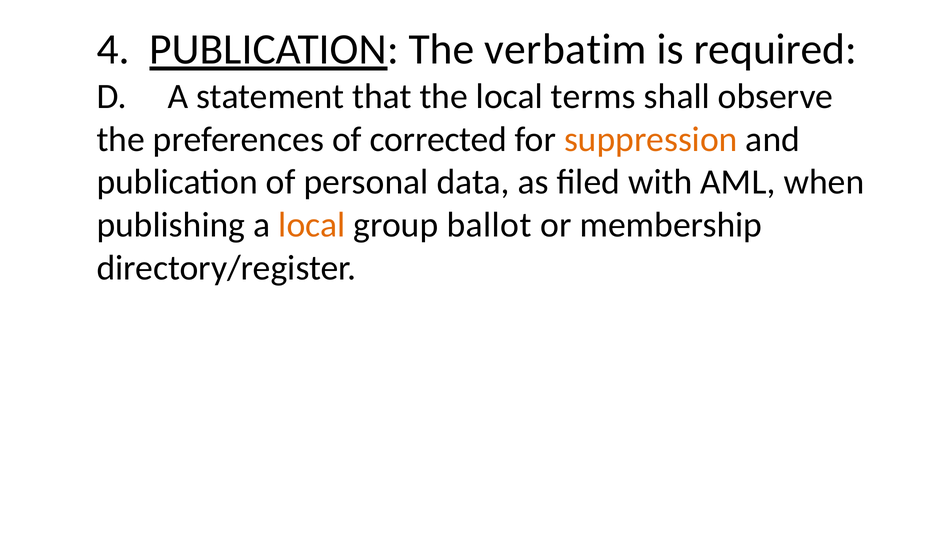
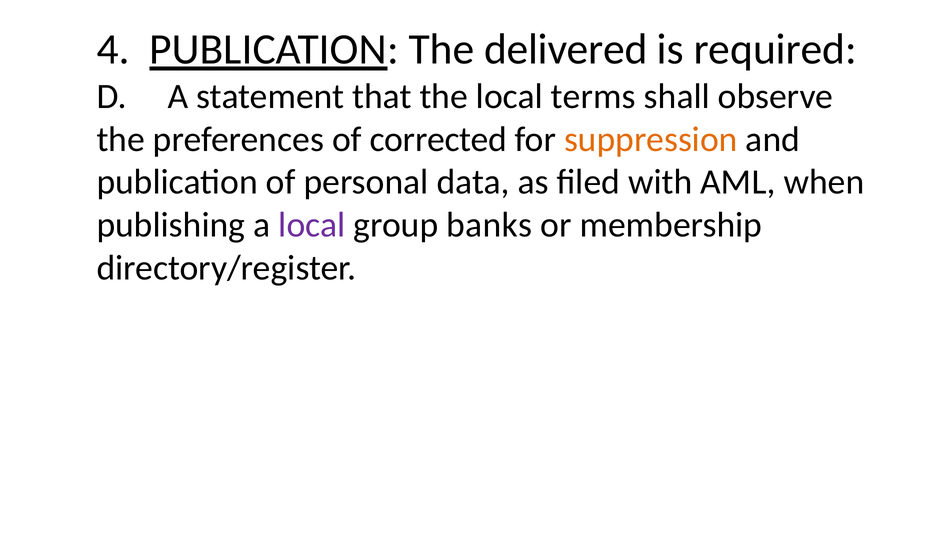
verbatim: verbatim -> delivered
local at (312, 225) colour: orange -> purple
ballot: ballot -> banks
